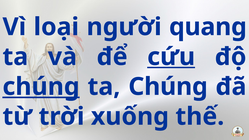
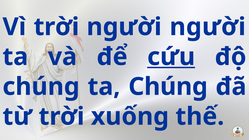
Vì loại: loại -> trời
người quang: quang -> người
chúng at (41, 87) underline: present -> none
